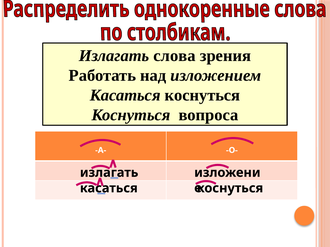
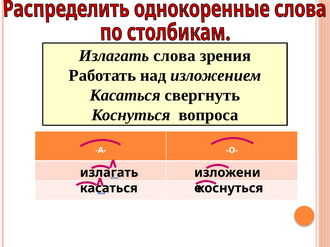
коснуться at (202, 95): коснуться -> свергнуть
